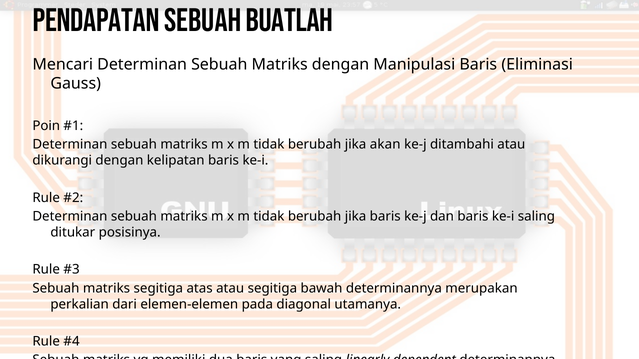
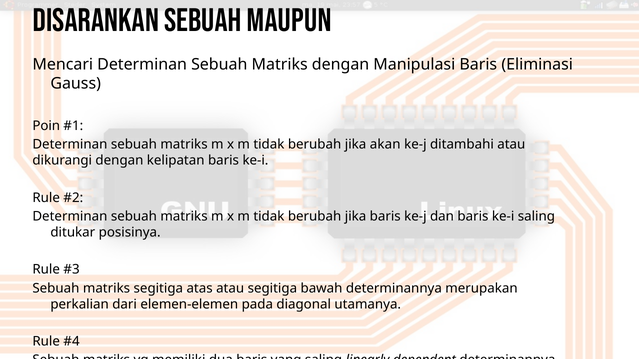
PENDAPATAN: PENDAPATAN -> DISARANKAN
BUATLAH: BUATLAH -> MAUPUN
